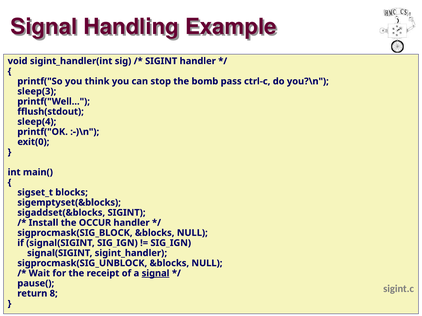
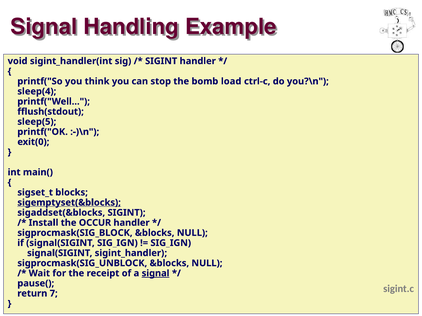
pass: pass -> load
sleep(3: sleep(3 -> sleep(4
sleep(4: sleep(4 -> sleep(5
sigemptyset(&blocks underline: none -> present
8: 8 -> 7
